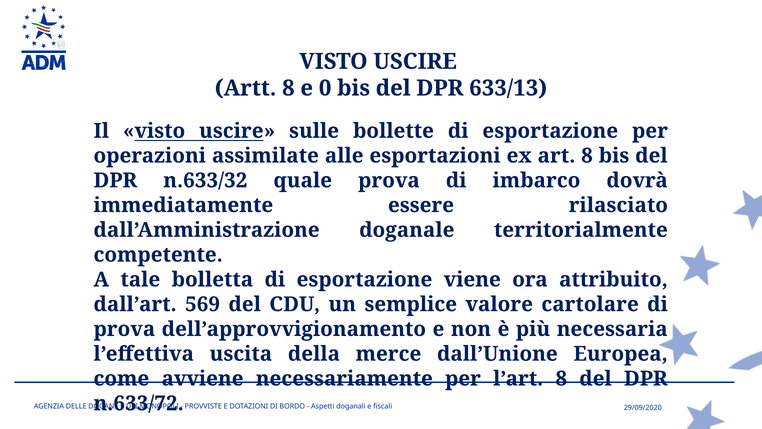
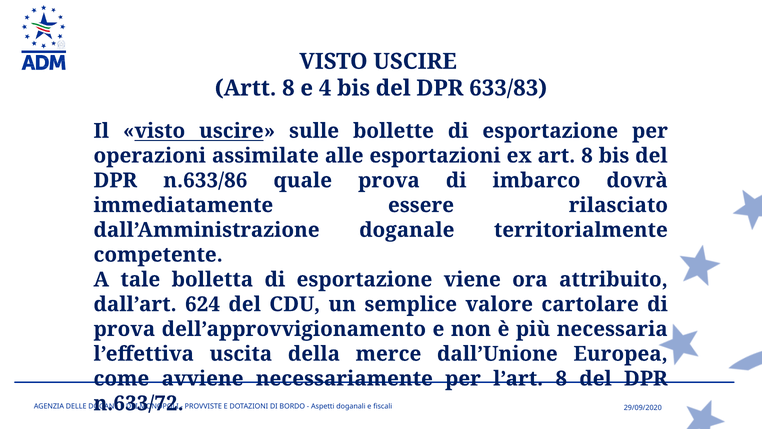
0: 0 -> 4
633/13: 633/13 -> 633/83
n.633/32: n.633/32 -> n.633/86
569: 569 -> 624
